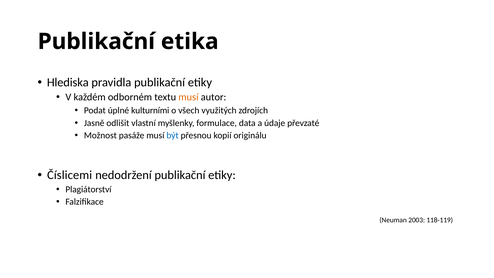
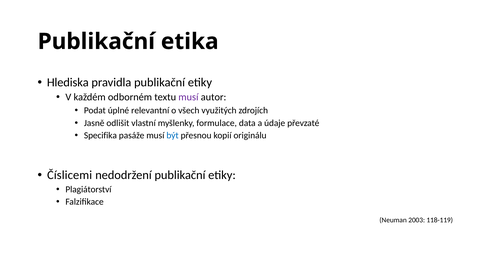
musí at (188, 97) colour: orange -> purple
kulturními: kulturními -> relevantní
Možnost: Možnost -> Specifika
